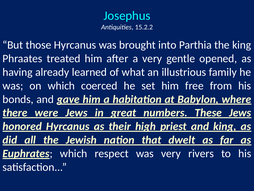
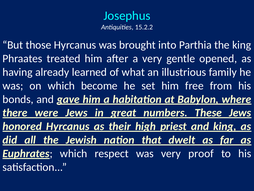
coerced: coerced -> become
rivers: rivers -> proof
